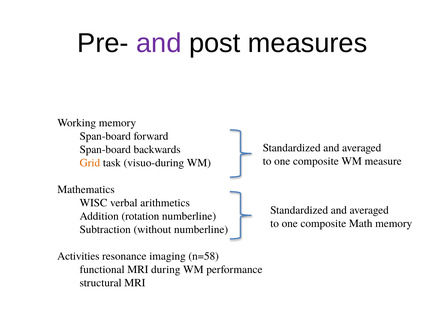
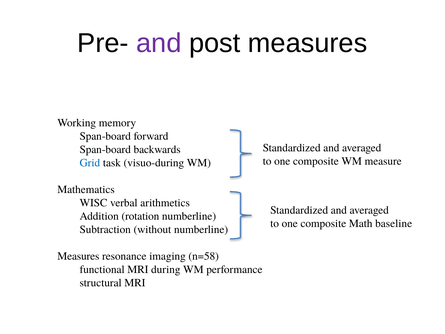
Grid colour: orange -> blue
Math memory: memory -> baseline
Activities at (78, 256): Activities -> Measures
